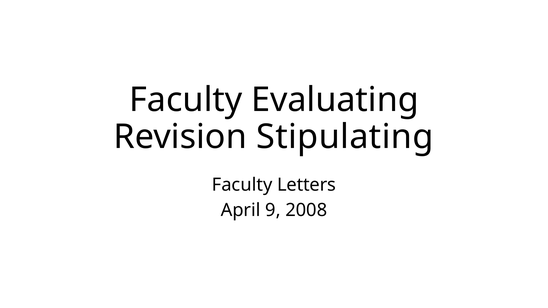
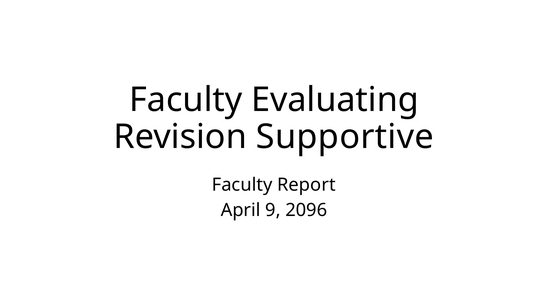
Stipulating: Stipulating -> Supportive
Letters: Letters -> Report
2008: 2008 -> 2096
